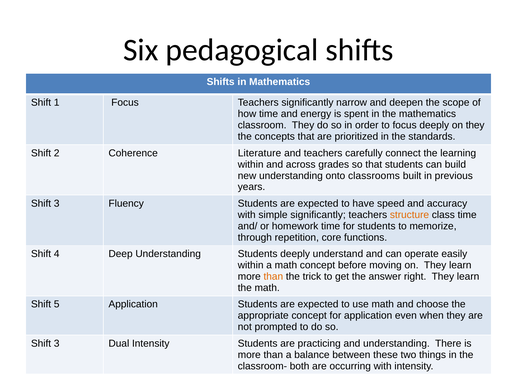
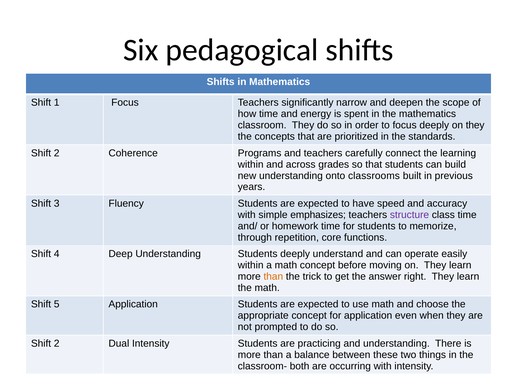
Literature: Literature -> Programs
simple significantly: significantly -> emphasizes
structure colour: orange -> purple
3 at (57, 343): 3 -> 2
